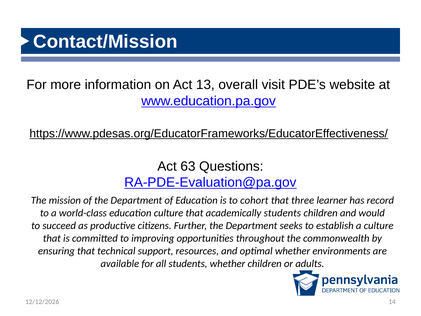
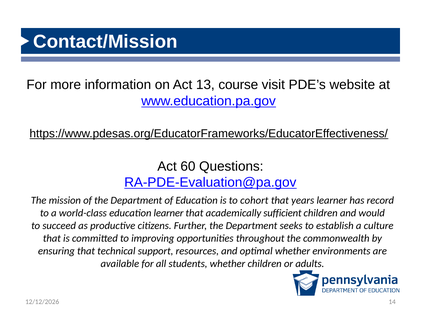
overall: overall -> course
63: 63 -> 60
three: three -> years
education culture: culture -> learner
academically students: students -> sufficient
